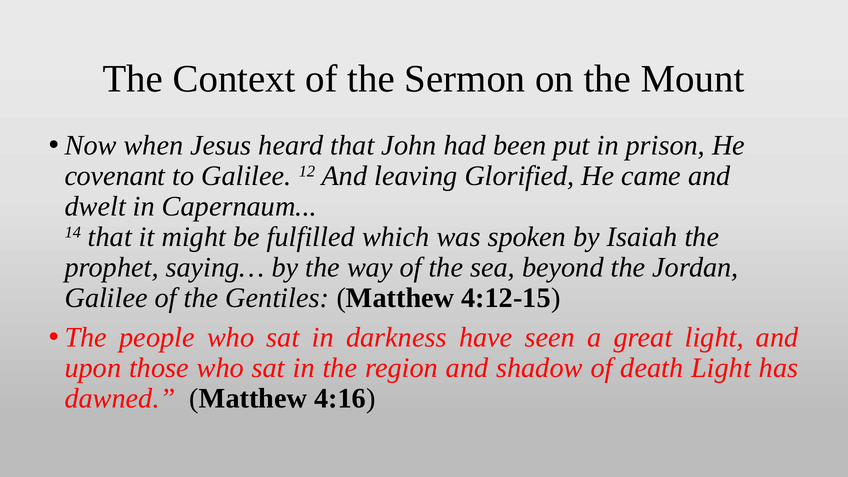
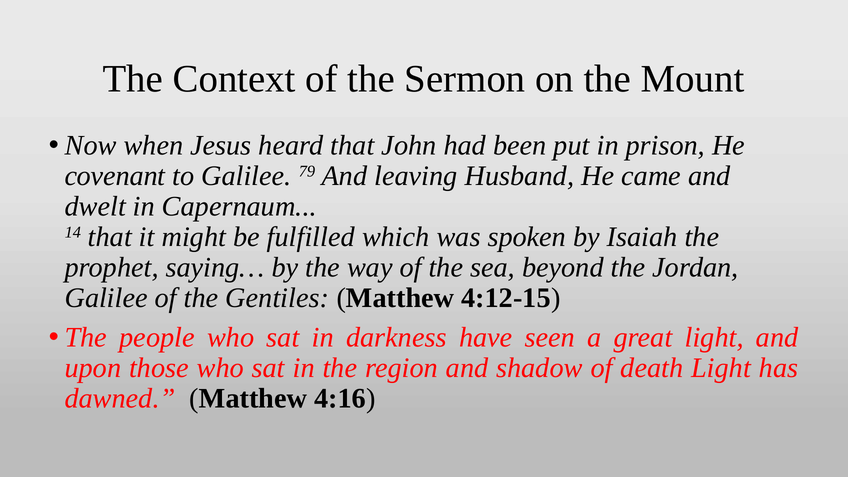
12: 12 -> 79
Glorified: Glorified -> Husband
